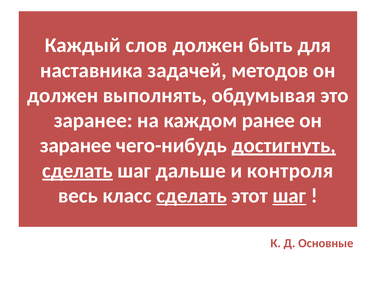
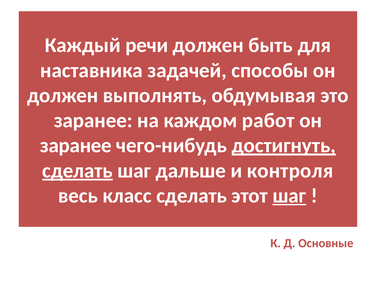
слов: слов -> речи
методов: методов -> способы
ранее: ранее -> работ
сделать at (192, 196) underline: present -> none
